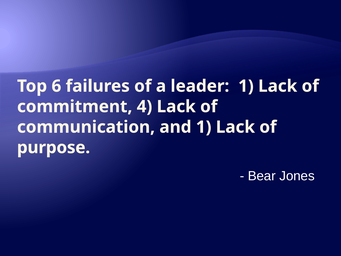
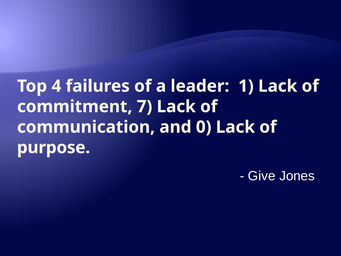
6: 6 -> 4
4: 4 -> 7
and 1: 1 -> 0
Bear: Bear -> Give
